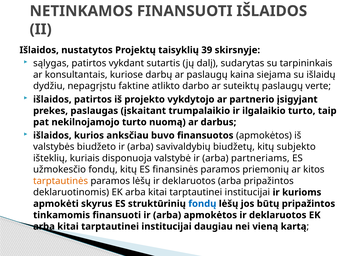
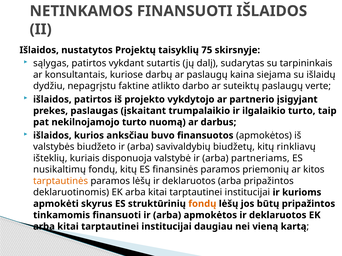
39: 39 -> 75
subjekto: subjekto -> rinkliavų
užmokesčio: užmokesčio -> nusikaltimų
fondų at (202, 204) colour: blue -> orange
